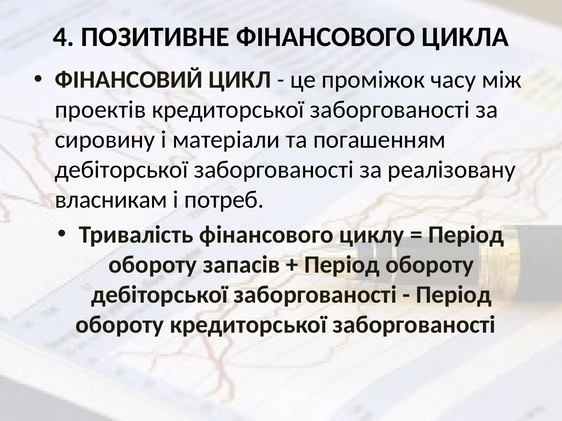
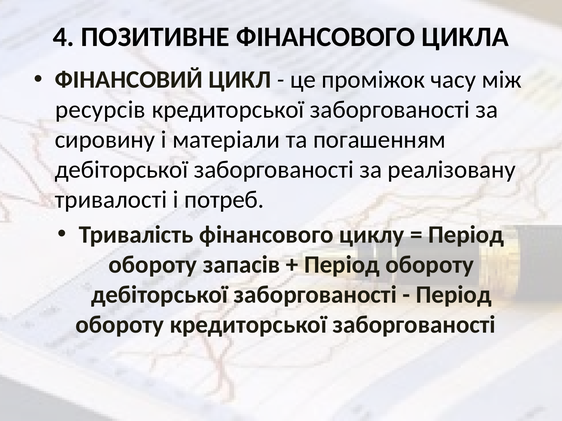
проектів: проектів -> ресурсів
власникам: власникам -> тривалості
